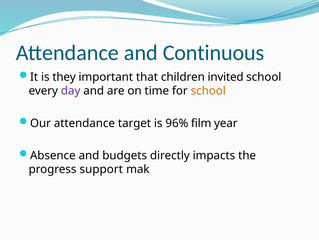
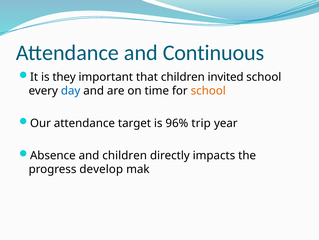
day colour: purple -> blue
film: film -> trip
and budgets: budgets -> children
support: support -> develop
